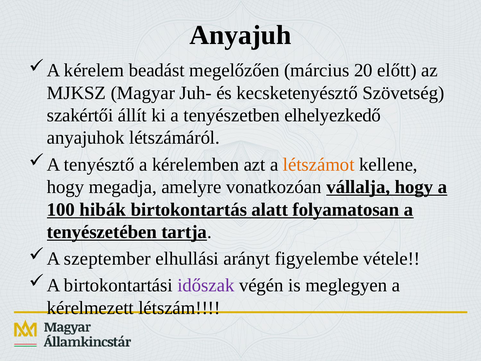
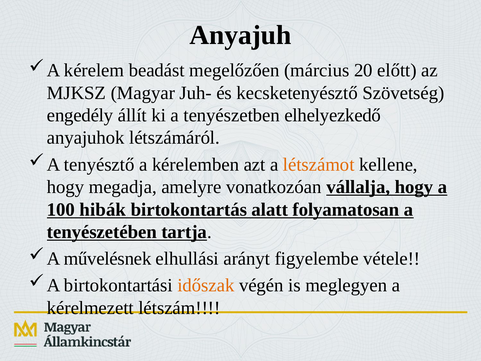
szakértői: szakértői -> engedély
szeptember: szeptember -> művelésnek
időszak colour: purple -> orange
